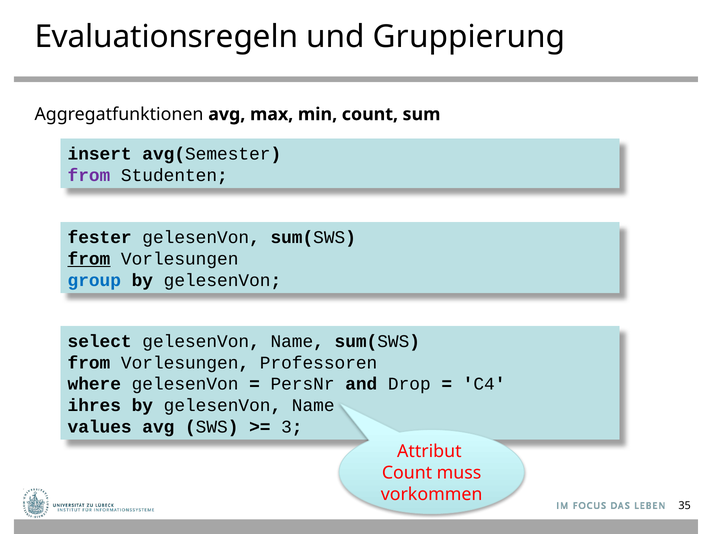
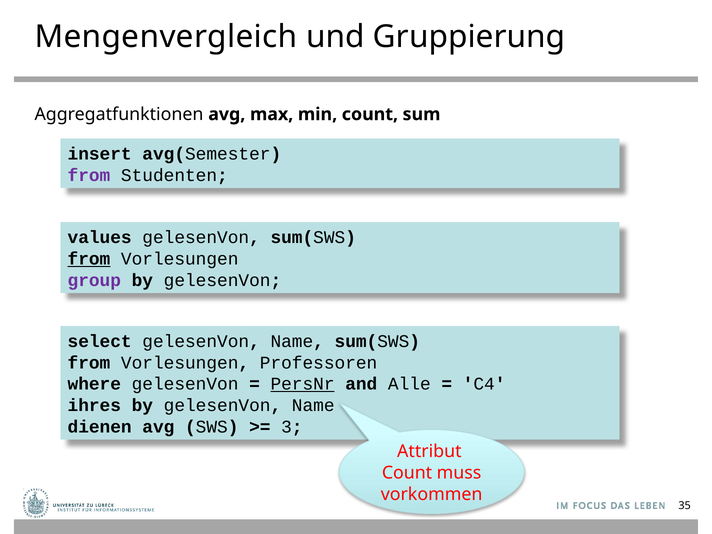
Evaluationsregeln: Evaluationsregeln -> Mengenvergleich
fester: fester -> values
group colour: blue -> purple
PersNr underline: none -> present
Drop: Drop -> Alle
values: values -> dienen
